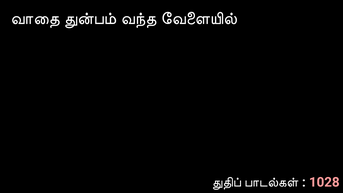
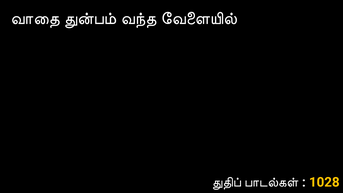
1028 colour: pink -> yellow
